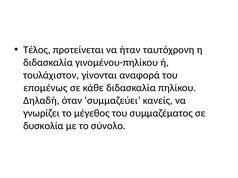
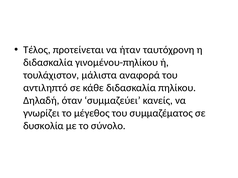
γίνονται: γίνονται -> μάλιστα
επομένως: επομένως -> αντιληπτό
